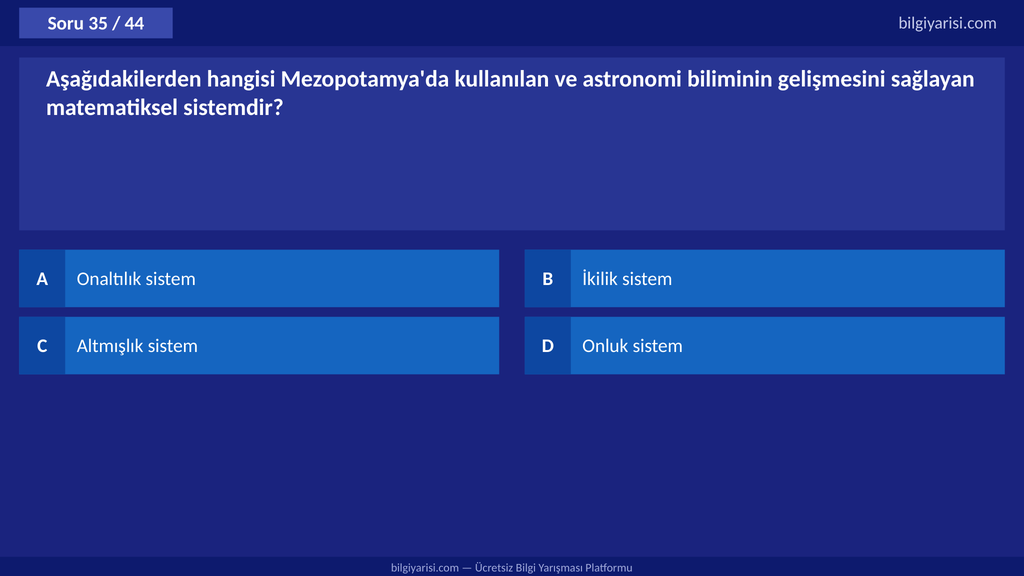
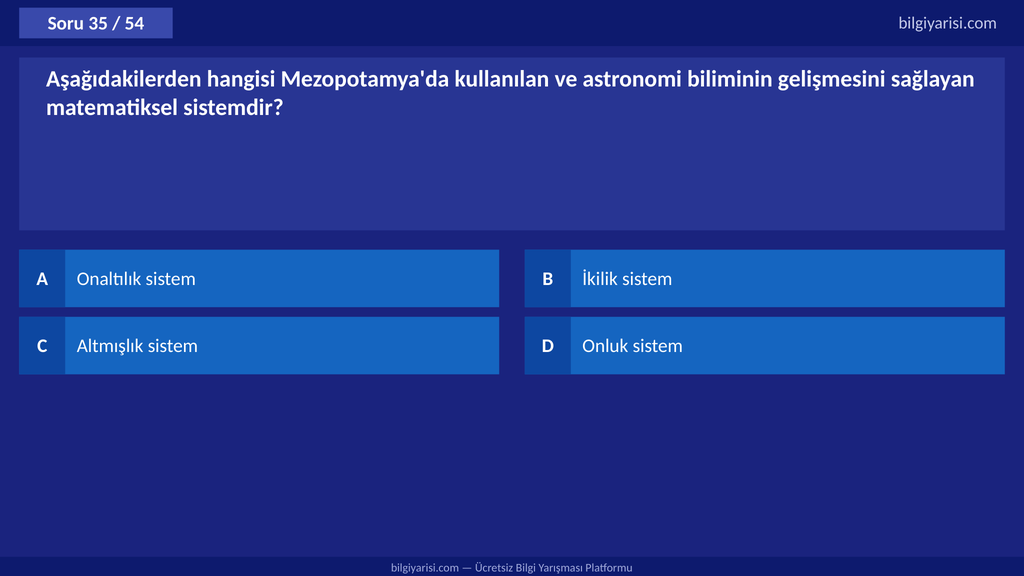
44: 44 -> 54
